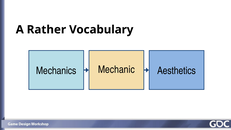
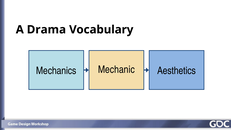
Rather: Rather -> Drama
